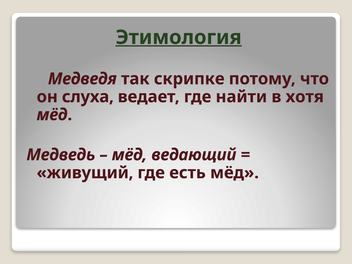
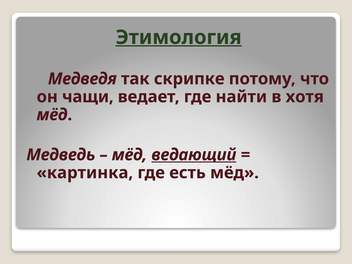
слуха: слуха -> чащи
ведающий underline: none -> present
живущий: живущий -> картинка
